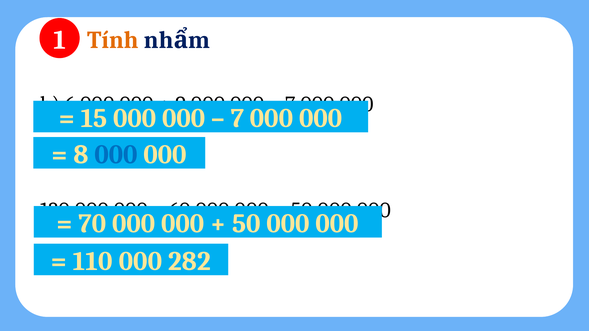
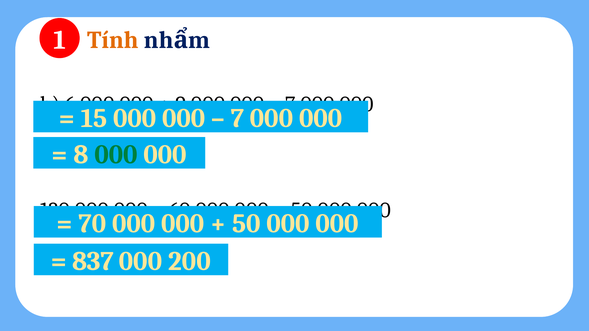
000 at (116, 155) colour: blue -> green
110: 110 -> 837
282: 282 -> 200
